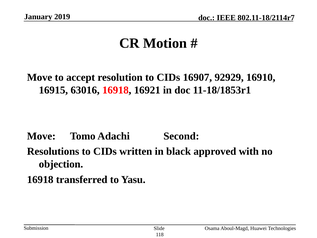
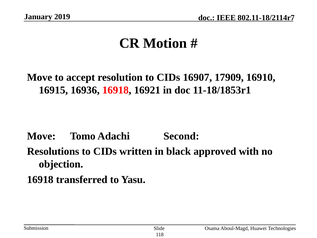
92929: 92929 -> 17909
63016: 63016 -> 16936
